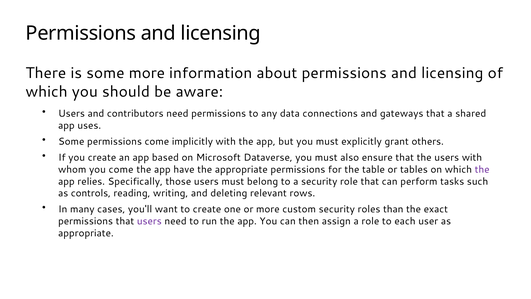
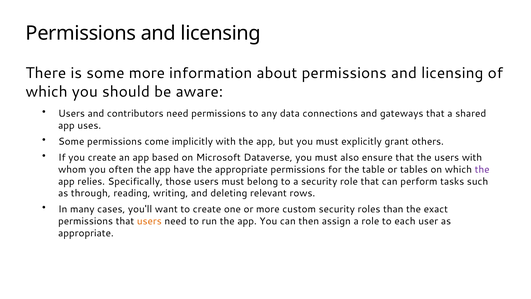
you come: come -> often
controls: controls -> through
users at (149, 221) colour: purple -> orange
